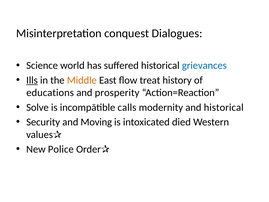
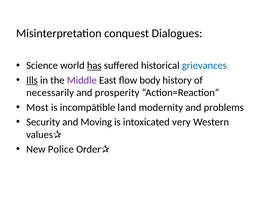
has underline: none -> present
Middle colour: orange -> purple
treat: treat -> body
educations: educations -> necessarily
Solve: Solve -> Most
calls: calls -> land
and historical: historical -> problems
died: died -> very
